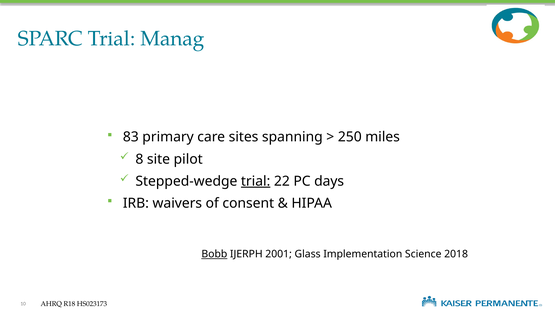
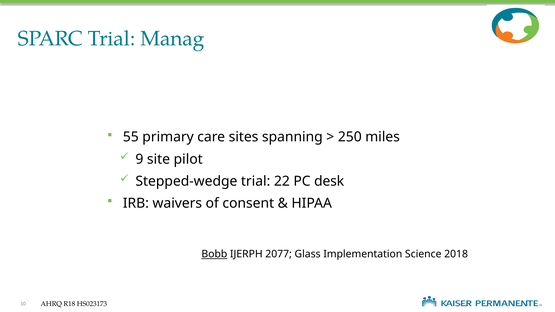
83: 83 -> 55
8: 8 -> 9
trial at (256, 181) underline: present -> none
days: days -> desk
2001: 2001 -> 2077
